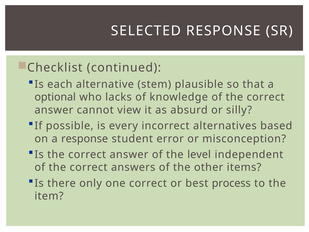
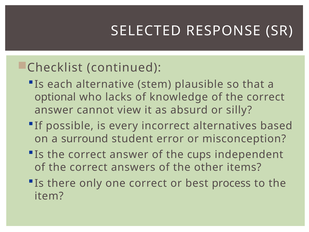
a response: response -> surround
level: level -> cups
